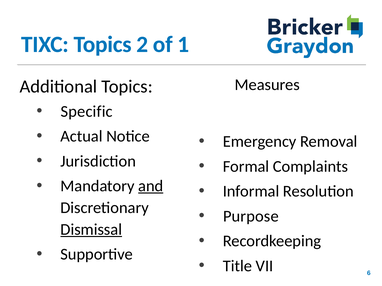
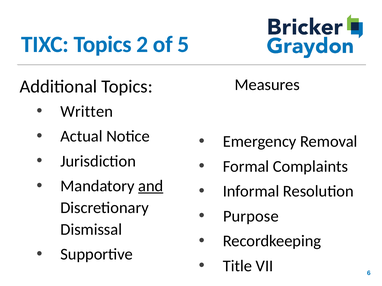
1: 1 -> 5
Specific: Specific -> Written
Dismissal underline: present -> none
